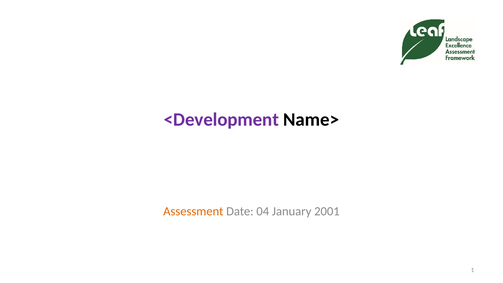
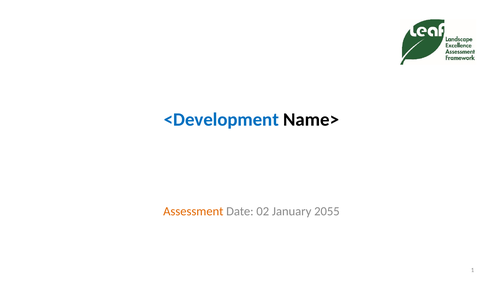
<Development colour: purple -> blue
04: 04 -> 02
2001: 2001 -> 2055
